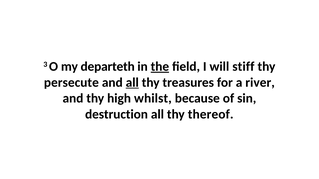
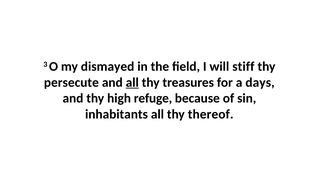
departeth: departeth -> dismayed
the underline: present -> none
river: river -> days
whilst: whilst -> refuge
destruction: destruction -> inhabitants
